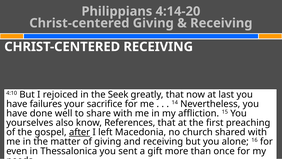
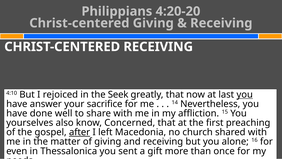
4:14-20: 4:14-20 -> 4:20-20
you at (245, 94) underline: none -> present
failures: failures -> answer
References: References -> Concerned
